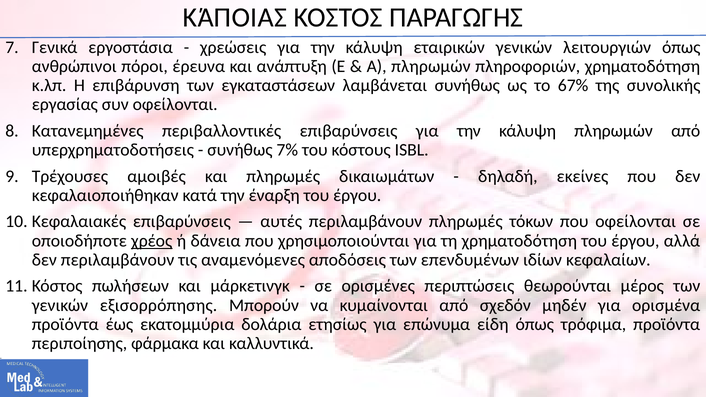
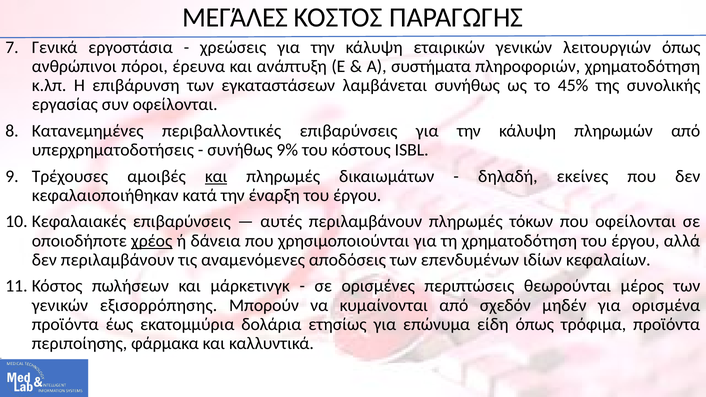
ΚΆΠΟΙΑΣ: ΚΆΠΟΙΑΣ -> ΜΕΓΆΛΕΣ
Α πληρωμών: πληρωμών -> συστήματα
67%: 67% -> 45%
7%: 7% -> 9%
και at (216, 176) underline: none -> present
